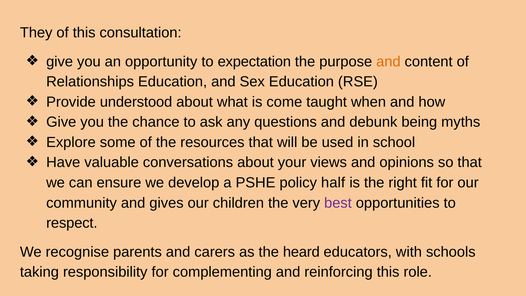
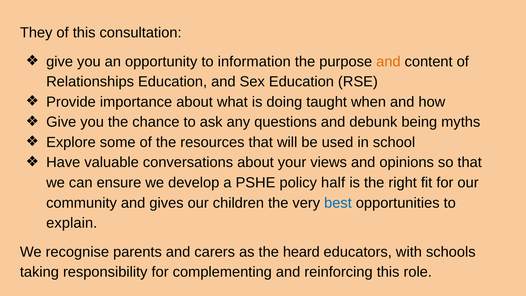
expectation: expectation -> information
understood: understood -> importance
come: come -> doing
best colour: purple -> blue
respect: respect -> explain
